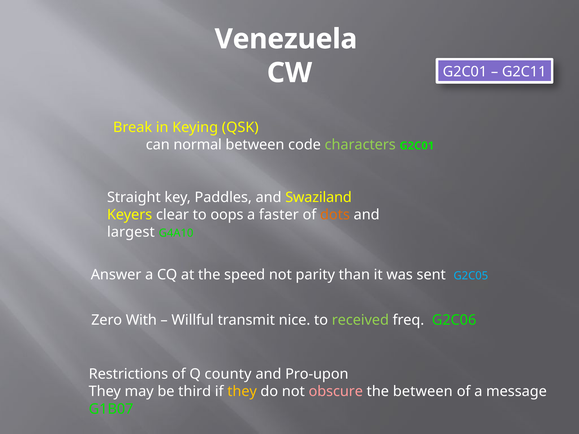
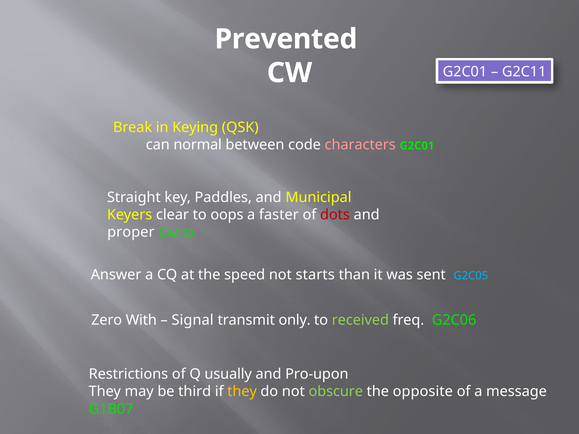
Venezuela: Venezuela -> Prevented
characters colour: light green -> pink
Swaziland: Swaziland -> Municipal
dots colour: orange -> red
largest: largest -> proper
parity: parity -> starts
Willful: Willful -> Signal
nice: nice -> only
county: county -> usually
obscure colour: pink -> light green
the between: between -> opposite
